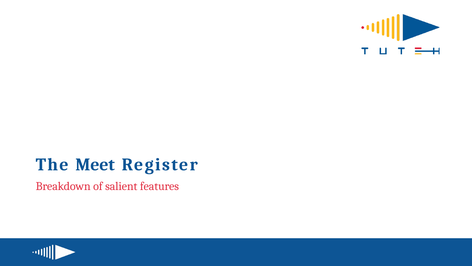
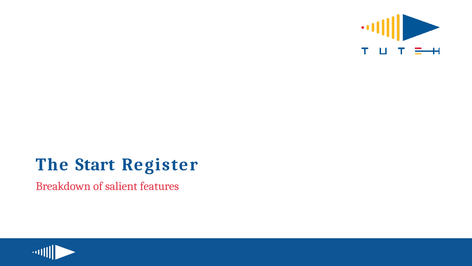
Meet: Meet -> Start
